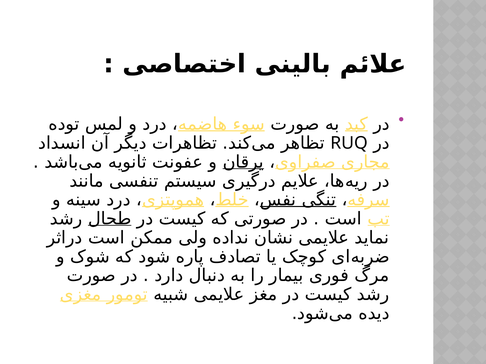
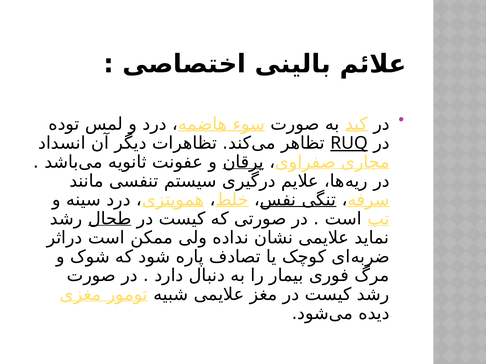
RUQ underline: none -> present
